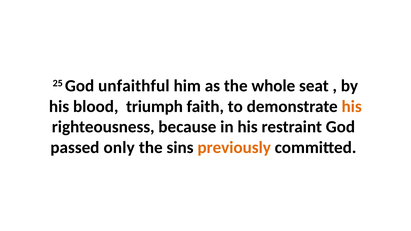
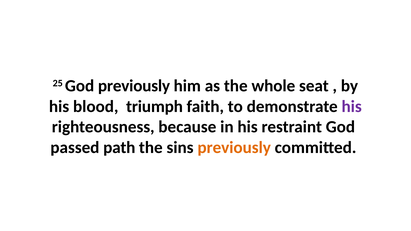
God unfaithful: unfaithful -> previously
his at (352, 107) colour: orange -> purple
only: only -> path
